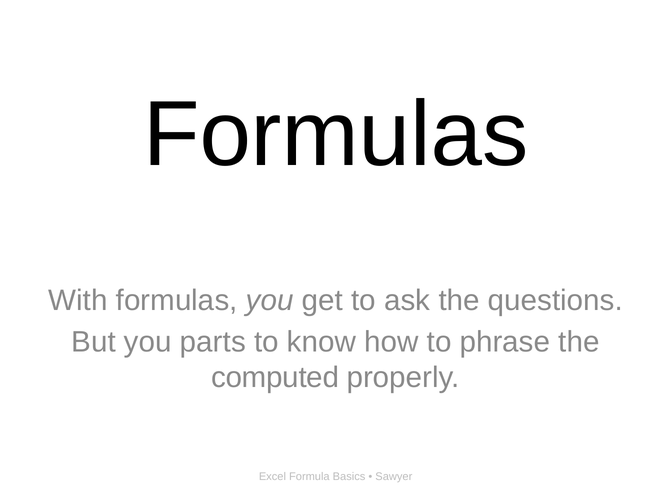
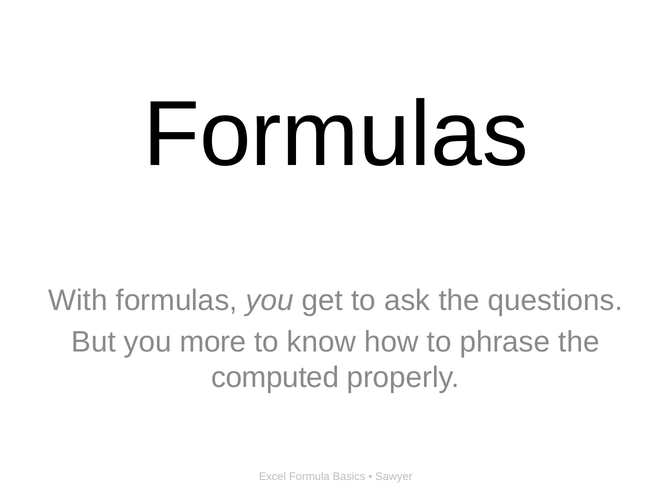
parts: parts -> more
